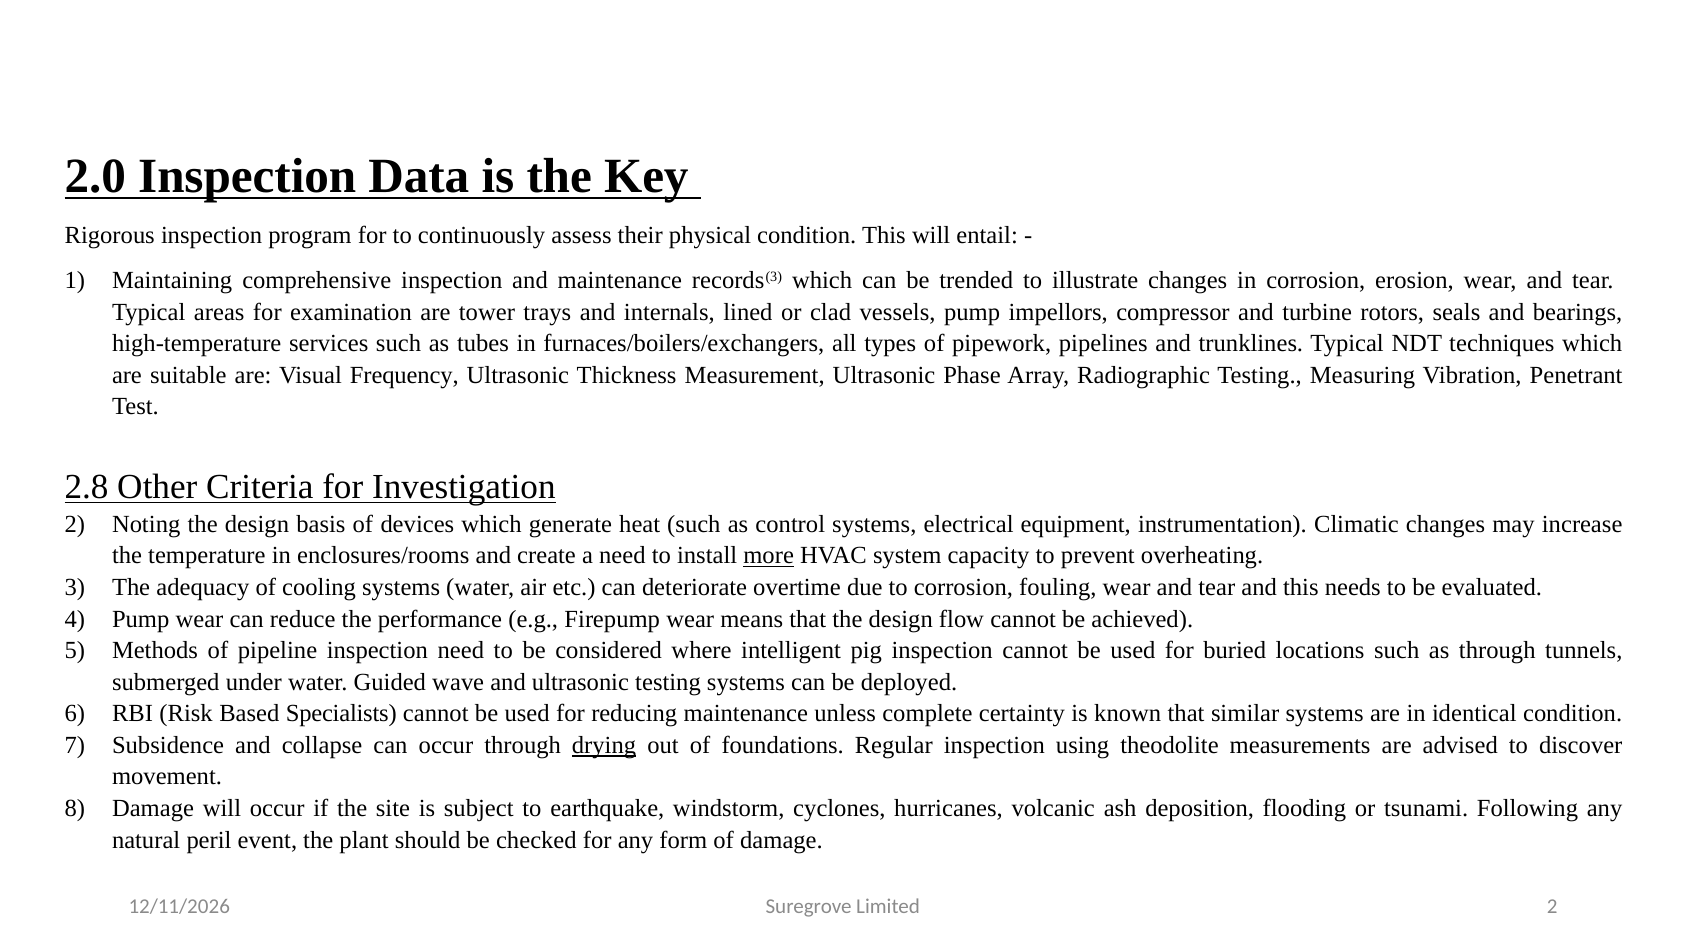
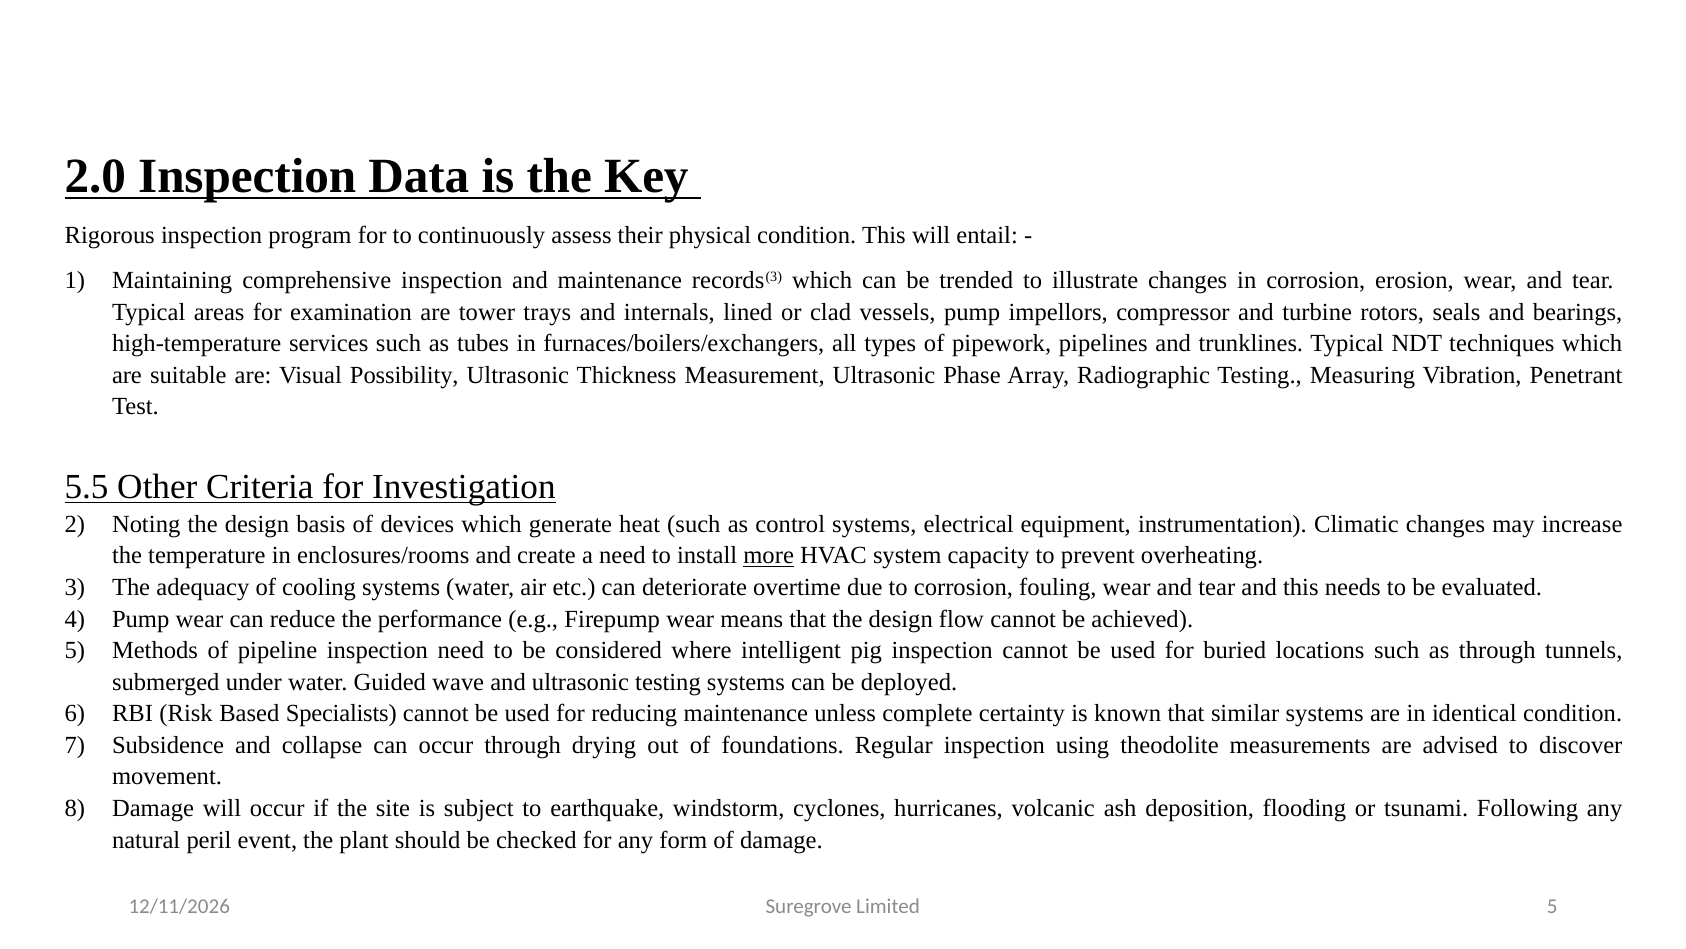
Frequency: Frequency -> Possibility
2.8: 2.8 -> 5.5
drying underline: present -> none
Limited 2: 2 -> 5
